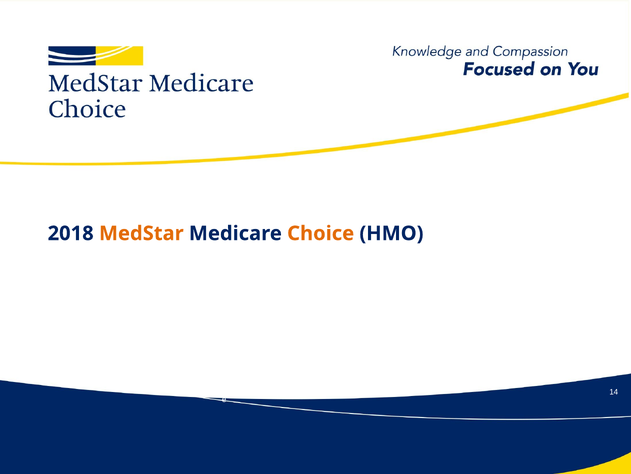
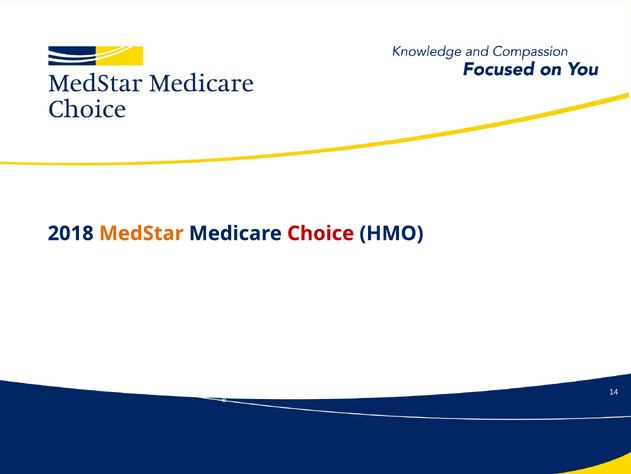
Choice colour: orange -> red
